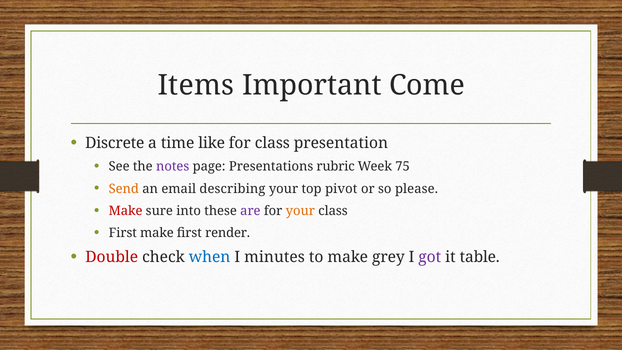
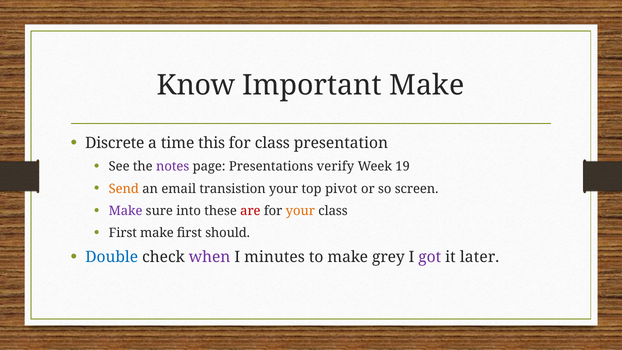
Items: Items -> Know
Important Come: Come -> Make
like: like -> this
rubric: rubric -> verify
75: 75 -> 19
describing: describing -> transistion
please: please -> screen
Make at (126, 211) colour: red -> purple
are colour: purple -> red
render: render -> should
Double colour: red -> blue
when colour: blue -> purple
table: table -> later
